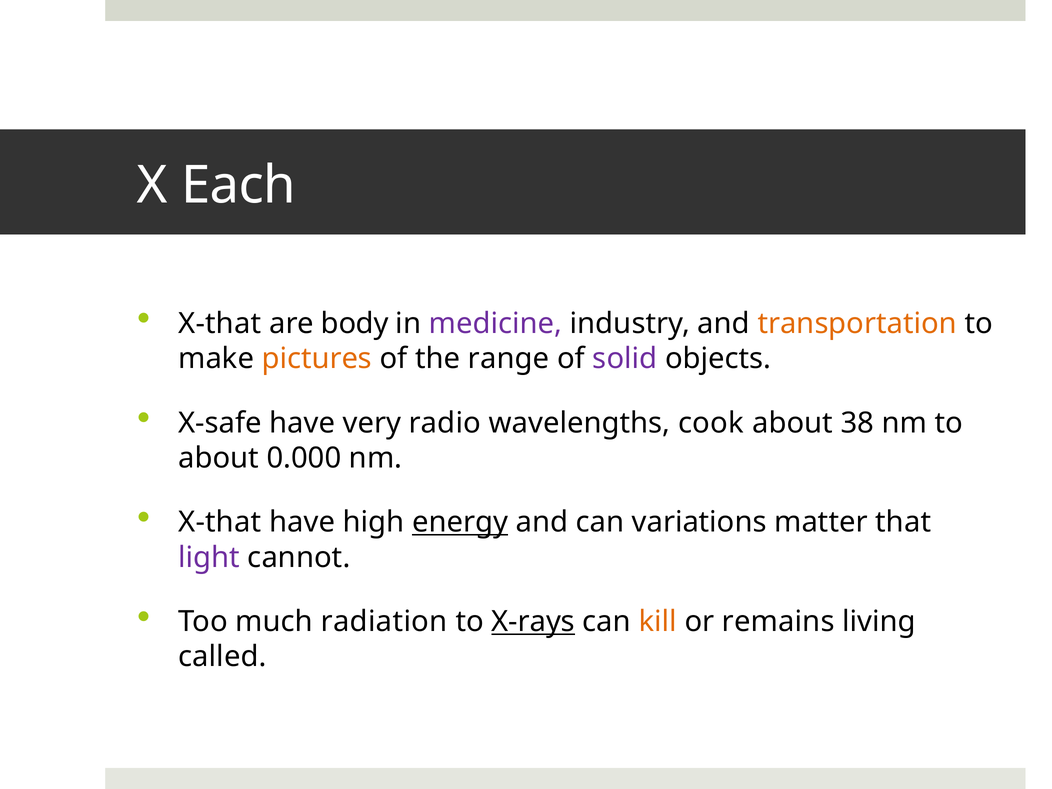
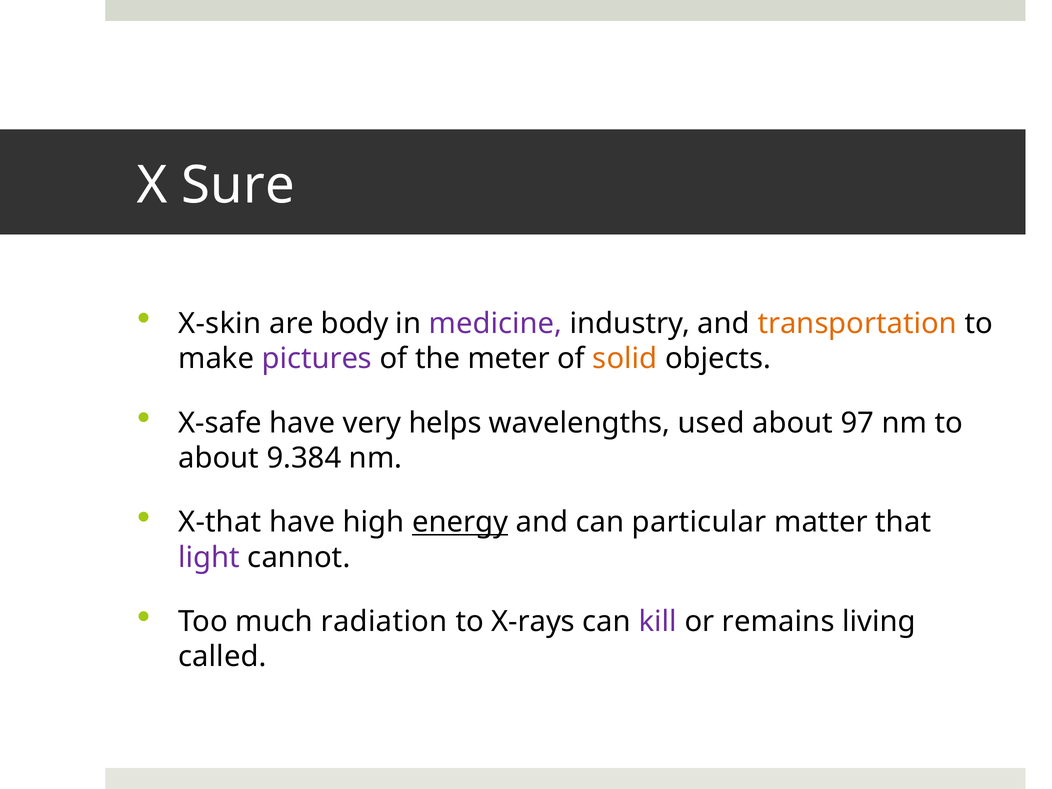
Each: Each -> Sure
X-that at (220, 323): X-that -> X-skin
pictures colour: orange -> purple
range: range -> meter
solid colour: purple -> orange
radio: radio -> helps
cook: cook -> used
38: 38 -> 97
0.000: 0.000 -> 9.384
variations: variations -> particular
X-rays underline: present -> none
kill colour: orange -> purple
